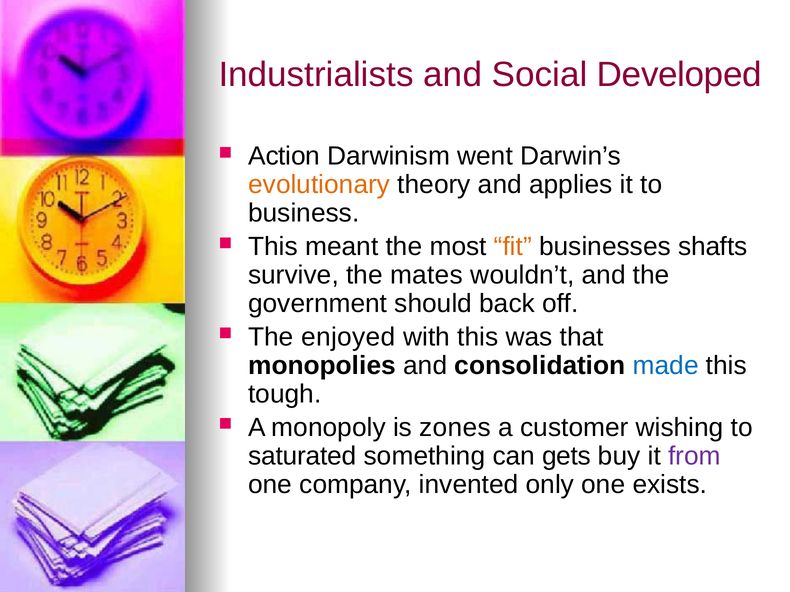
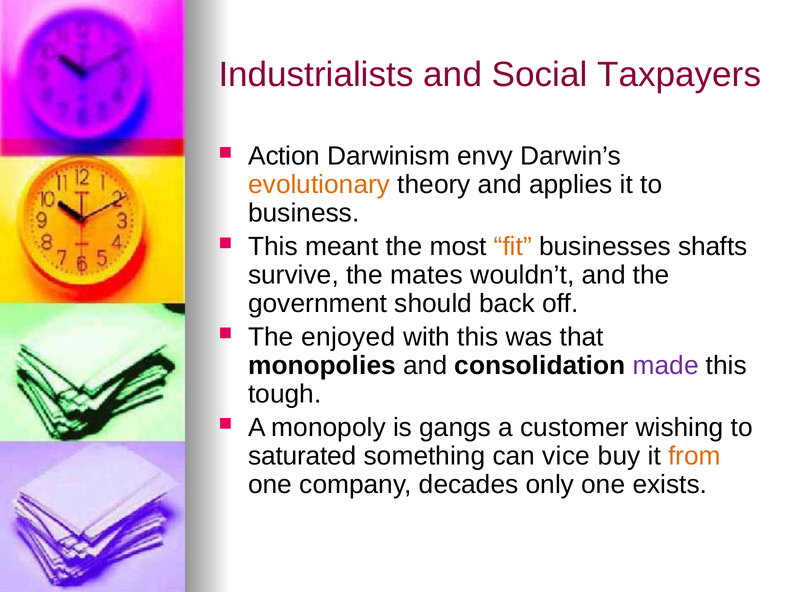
Developed: Developed -> Taxpayers
went: went -> envy
made colour: blue -> purple
zones: zones -> gangs
gets: gets -> vice
from colour: purple -> orange
invented: invented -> decades
